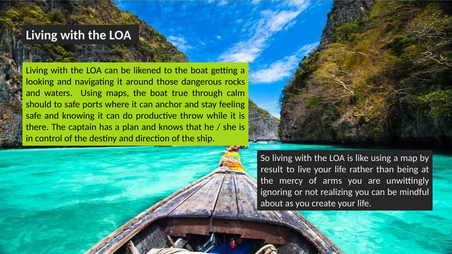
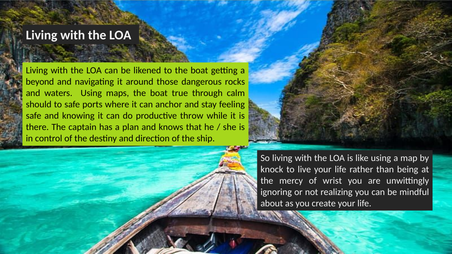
looking: looking -> beyond
result: result -> knock
arms: arms -> wrist
